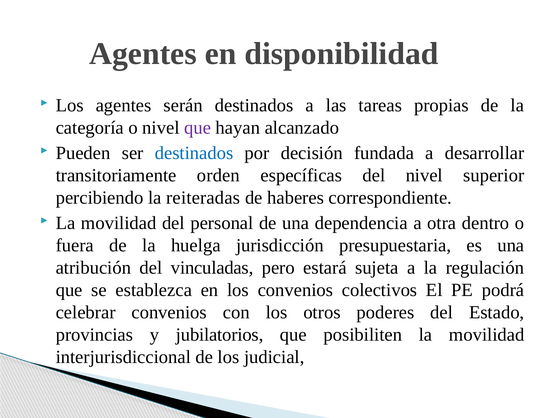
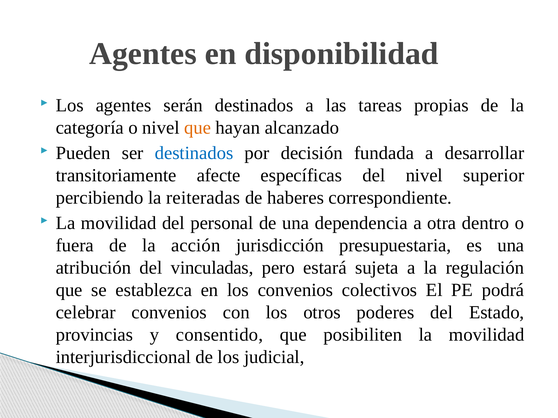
que at (198, 128) colour: purple -> orange
orden: orden -> afecte
huelga: huelga -> acción
jubilatorios: jubilatorios -> consentido
